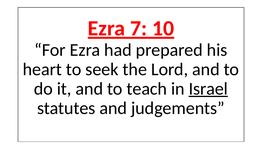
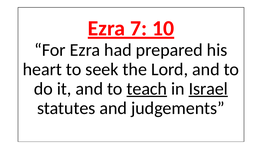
teach underline: none -> present
